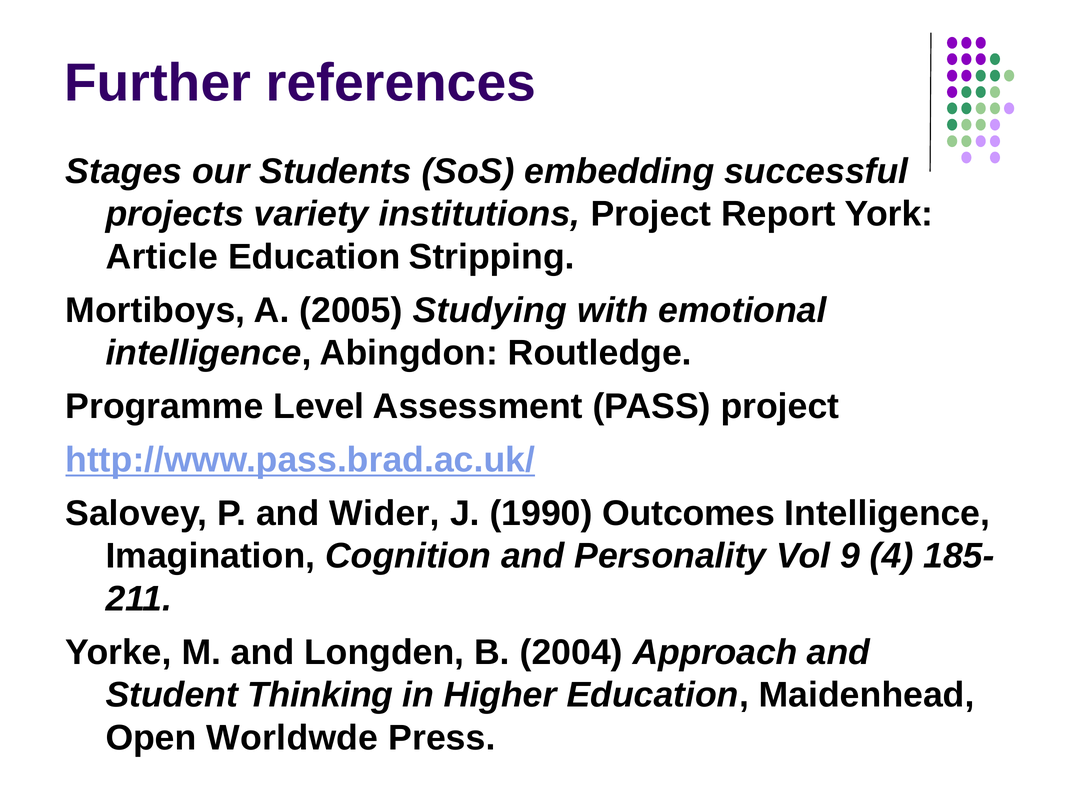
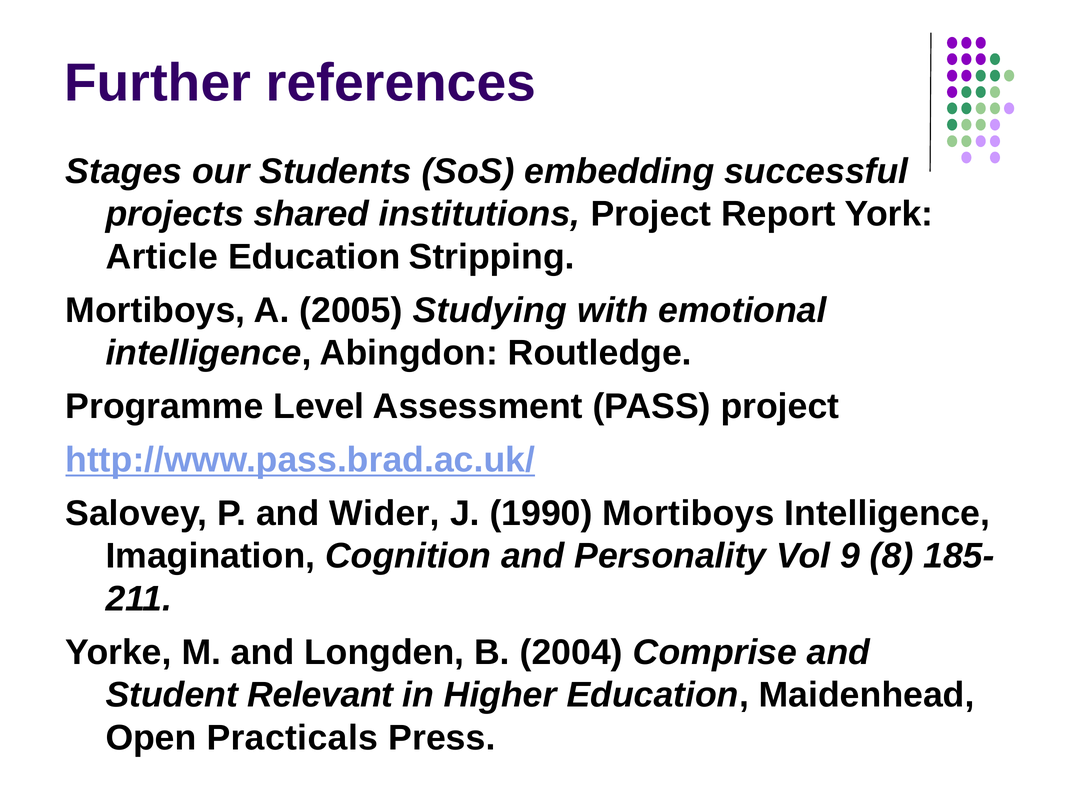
variety: variety -> shared
1990 Outcomes: Outcomes -> Mortiboys
4: 4 -> 8
Approach: Approach -> Comprise
Thinking: Thinking -> Relevant
Worldwde: Worldwde -> Practicals
